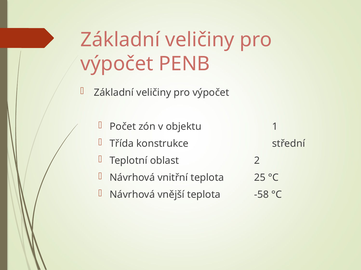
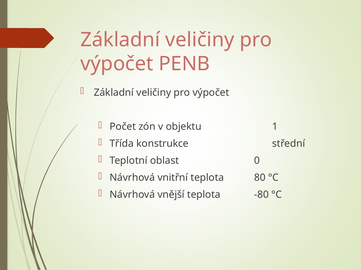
2: 2 -> 0
25: 25 -> 80
-58: -58 -> -80
